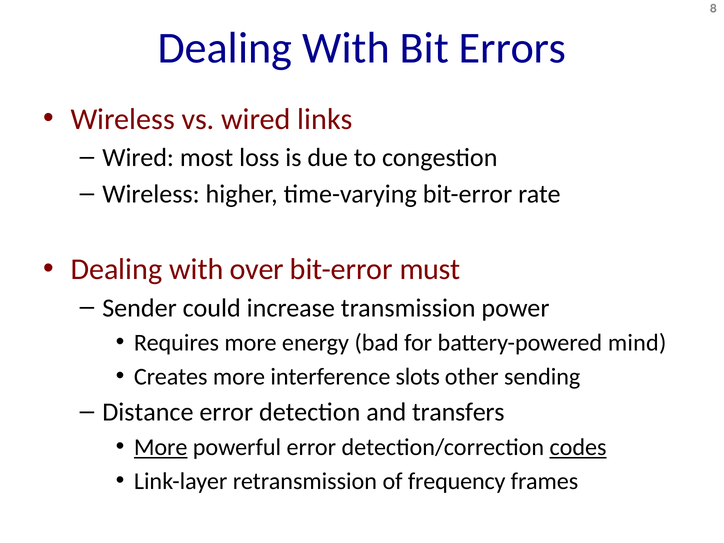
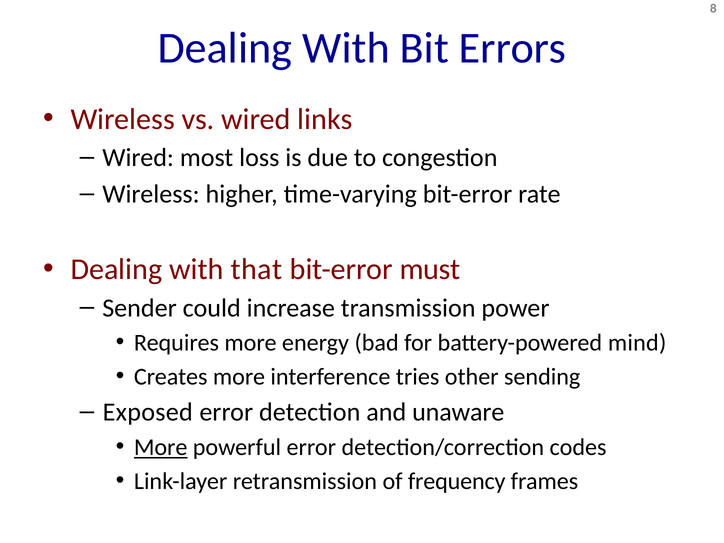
over: over -> that
slots: slots -> tries
Distance: Distance -> Exposed
transfers: transfers -> unaware
codes underline: present -> none
